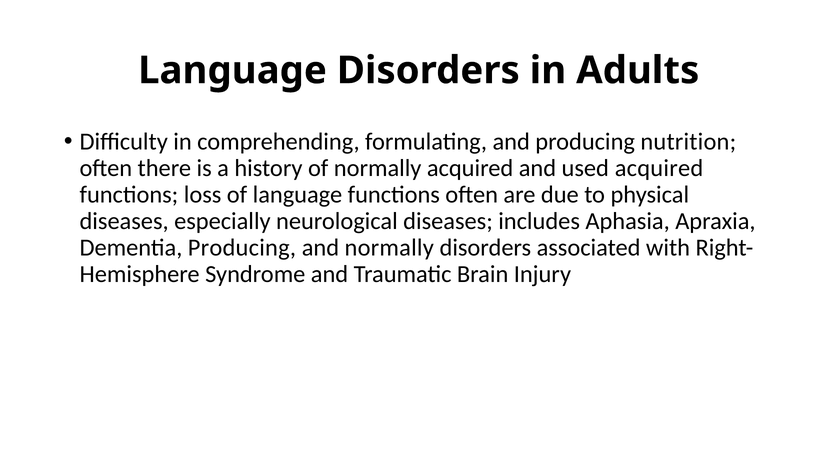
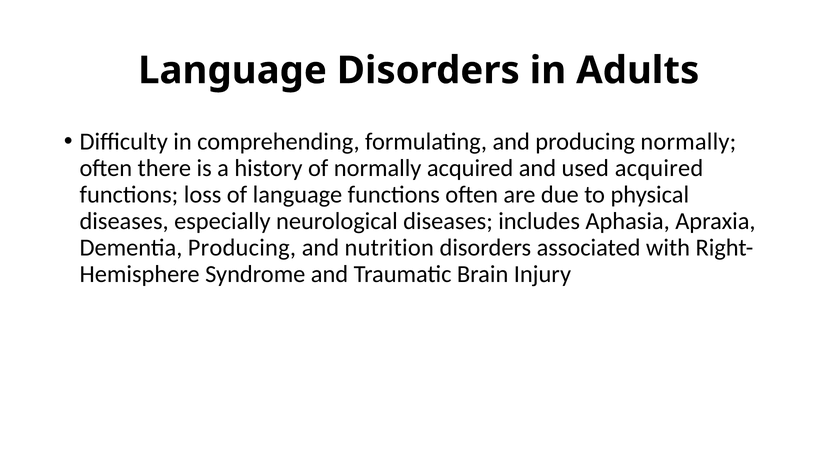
producing nutrition: nutrition -> normally
and normally: normally -> nutrition
